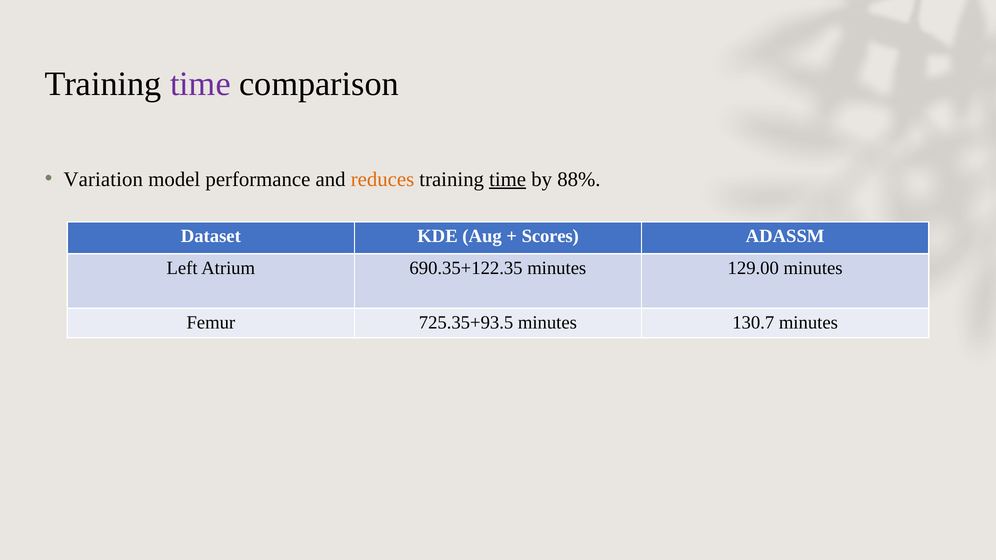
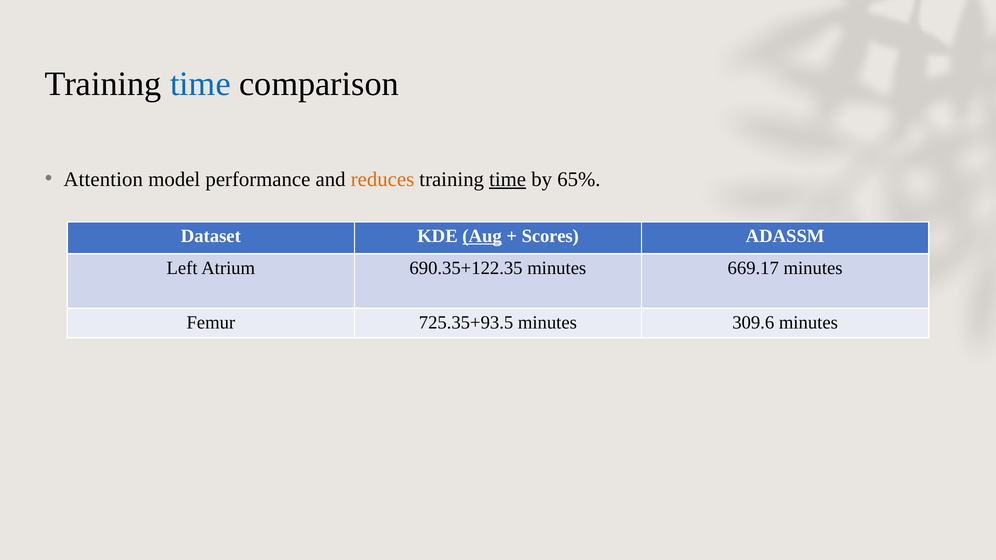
time at (200, 84) colour: purple -> blue
Variation: Variation -> Attention
88%: 88% -> 65%
Aug underline: none -> present
129.00: 129.00 -> 669.17
130.7: 130.7 -> 309.6
